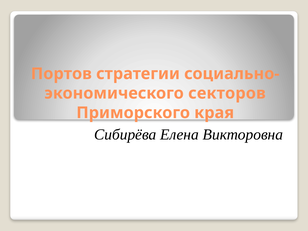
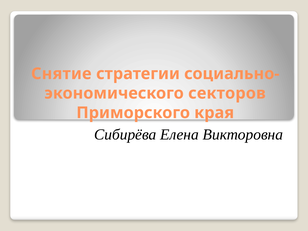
Портов: Портов -> Снятие
